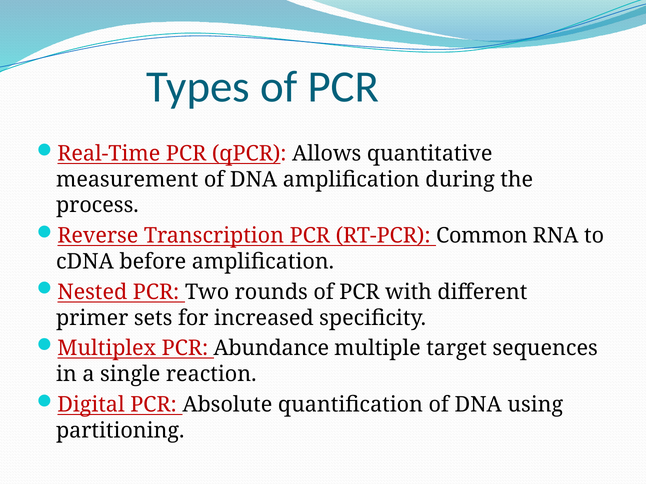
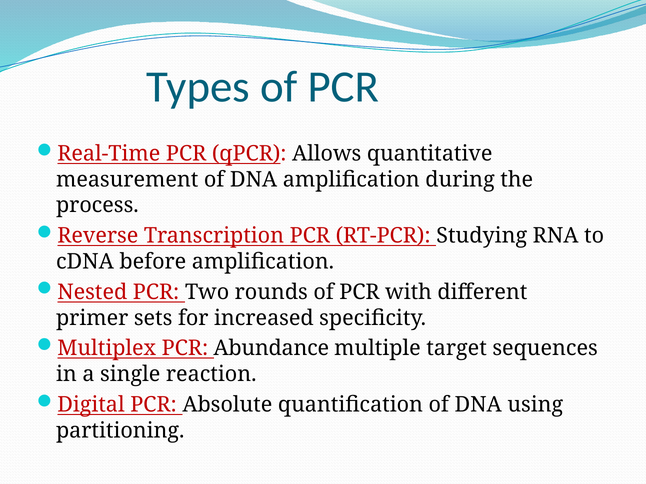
Common: Common -> Studying
